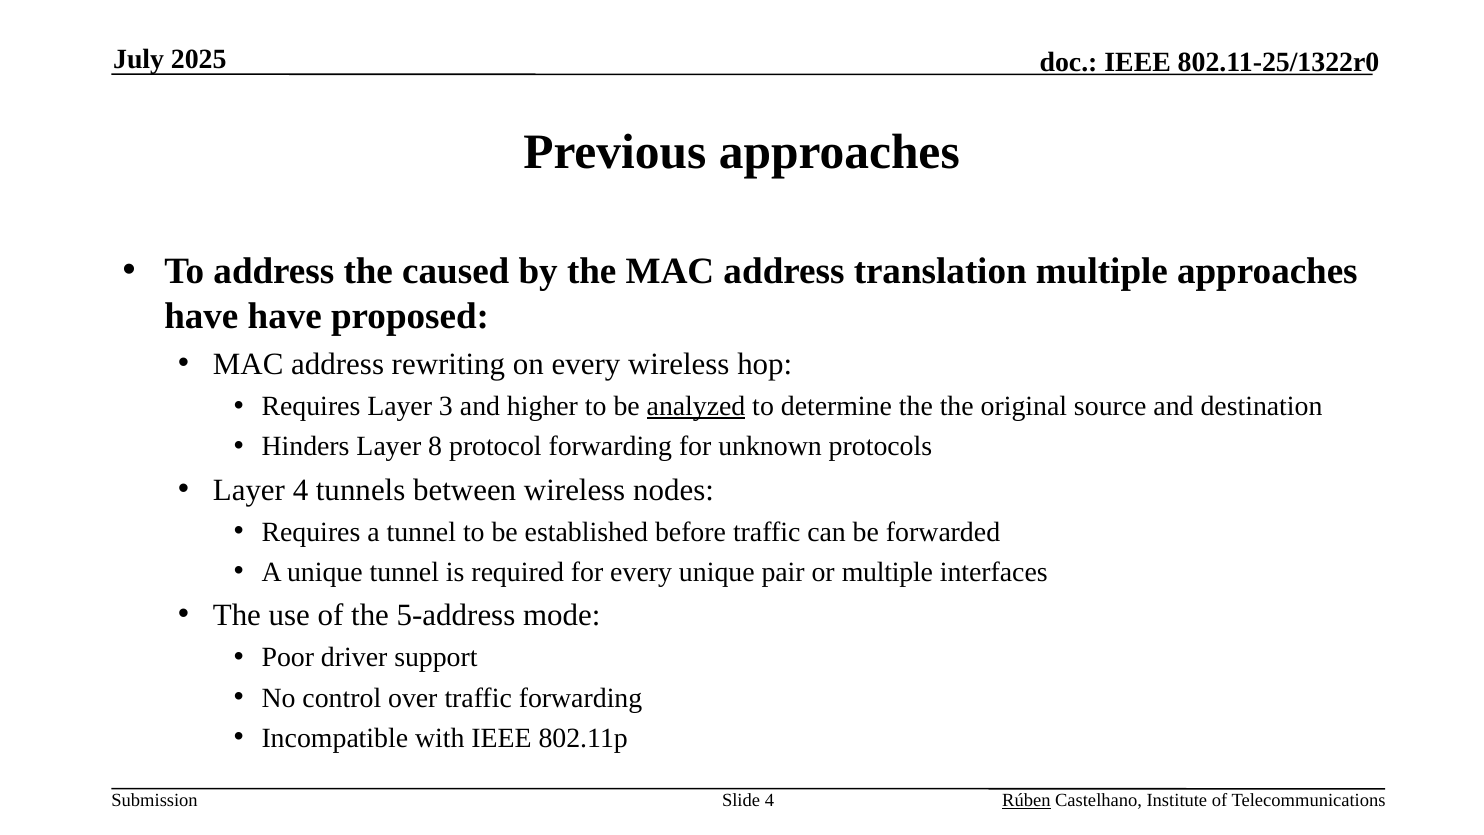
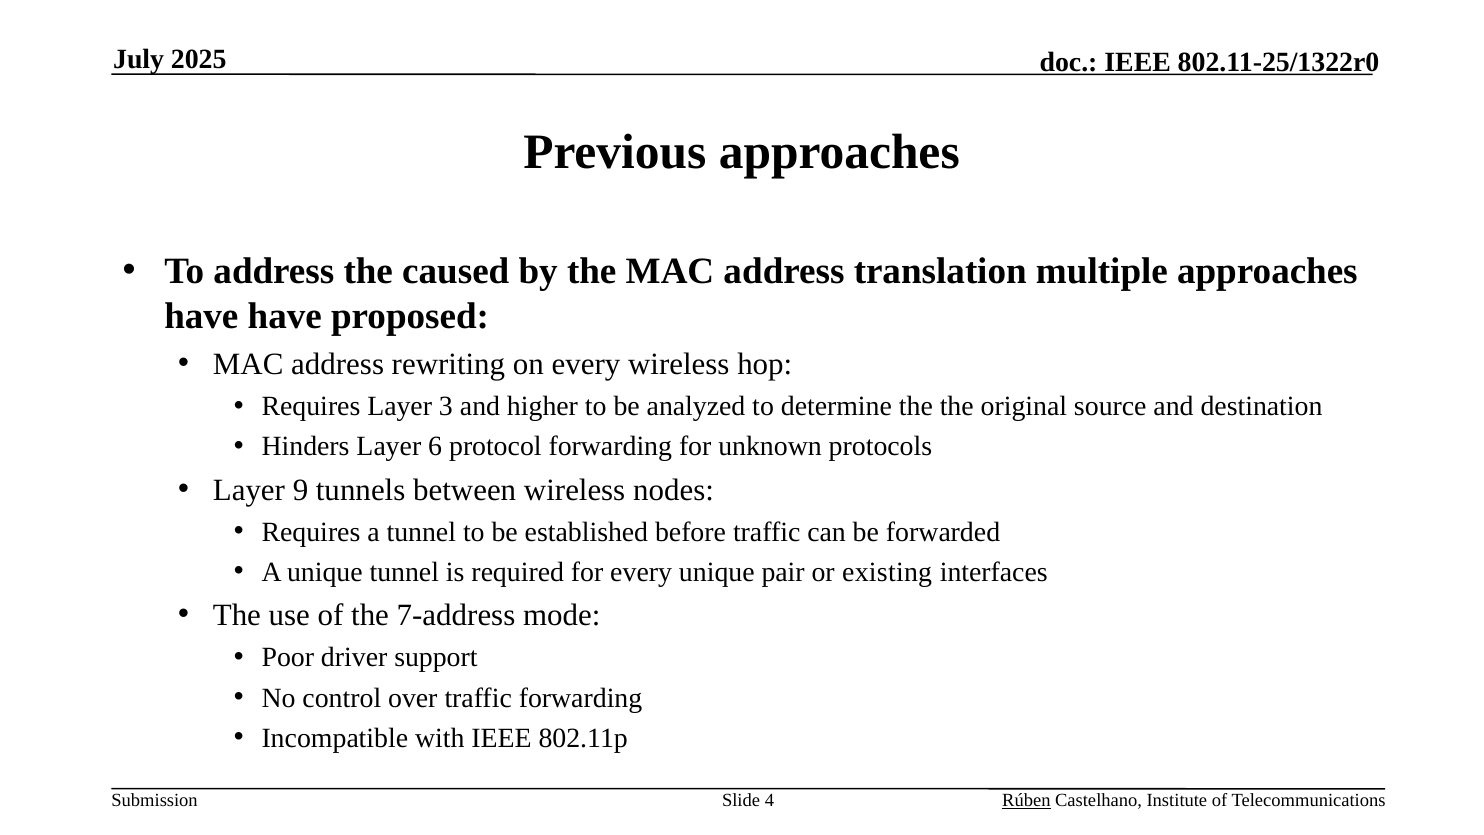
analyzed underline: present -> none
8: 8 -> 6
Layer 4: 4 -> 9
or multiple: multiple -> existing
5-address: 5-address -> 7-address
